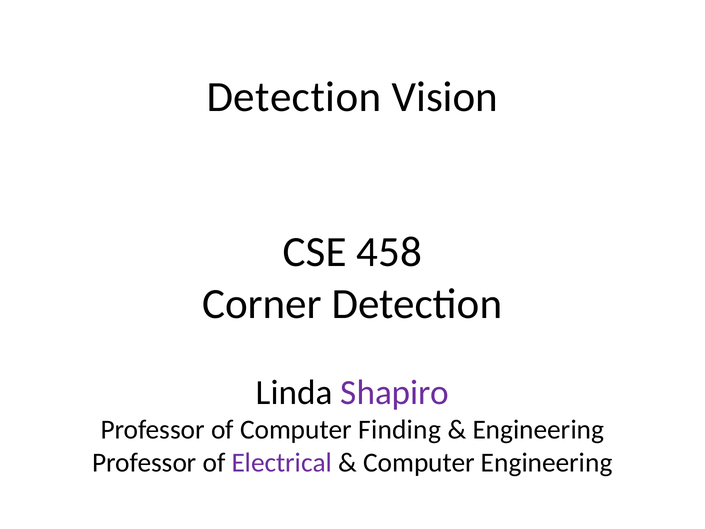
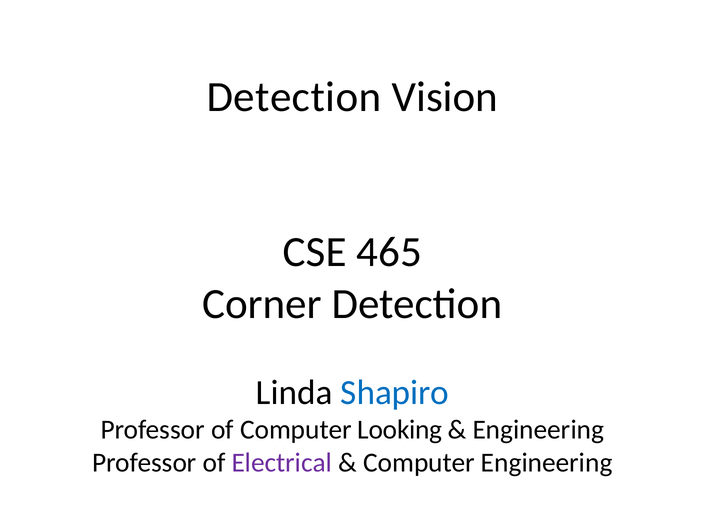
458: 458 -> 465
Shapiro colour: purple -> blue
Finding: Finding -> Looking
